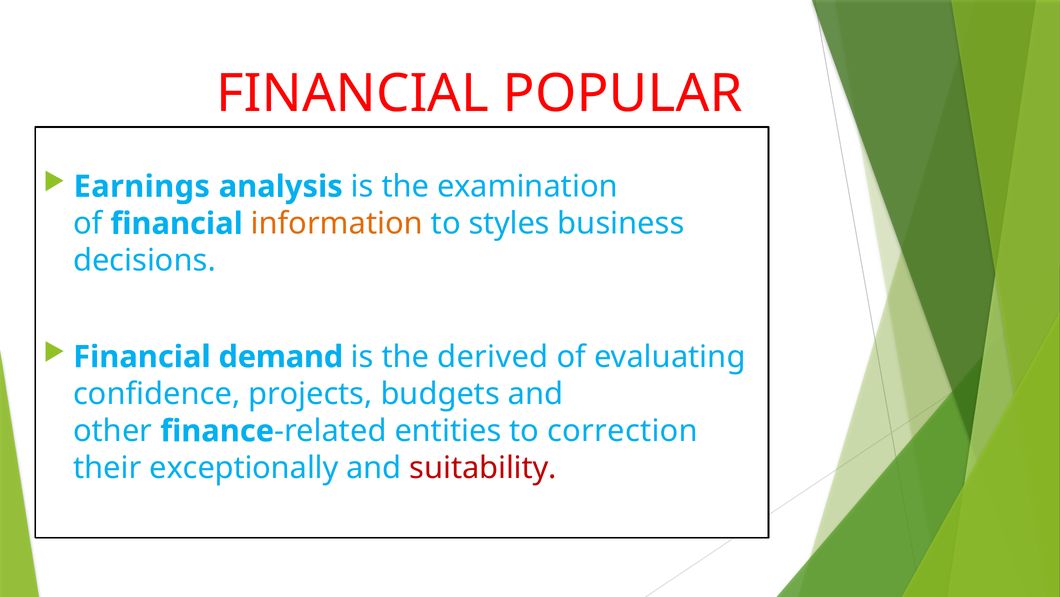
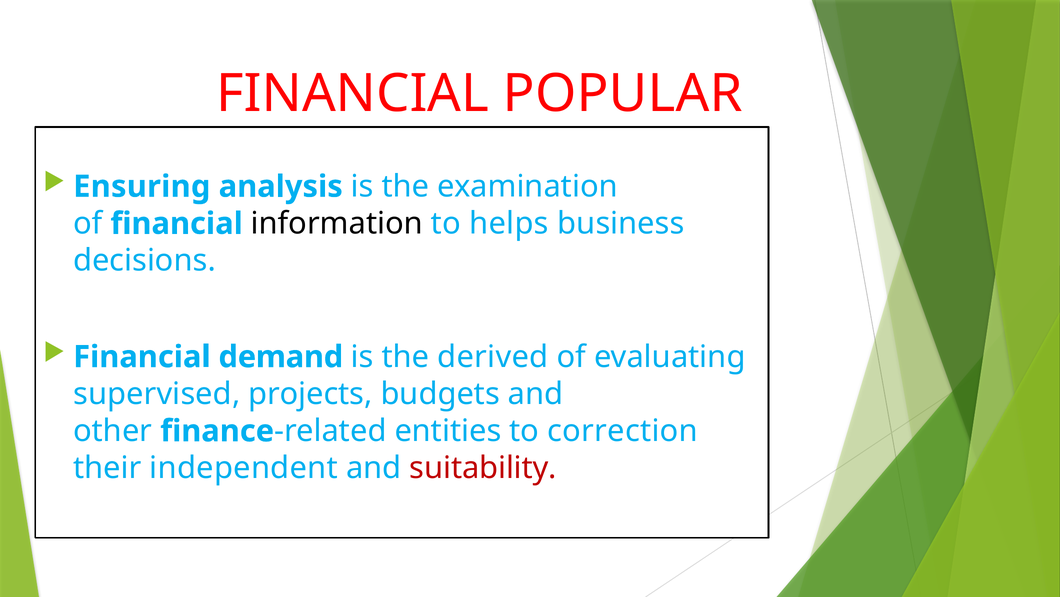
Earnings: Earnings -> Ensuring
information colour: orange -> black
styles: styles -> helps
confidence: confidence -> supervised
exceptionally: exceptionally -> independent
